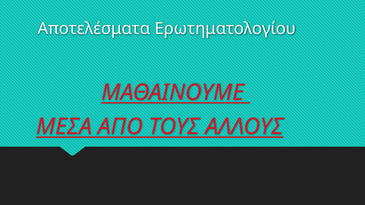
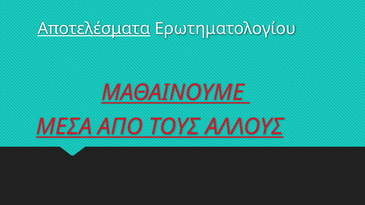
Αποτελέσματα underline: none -> present
